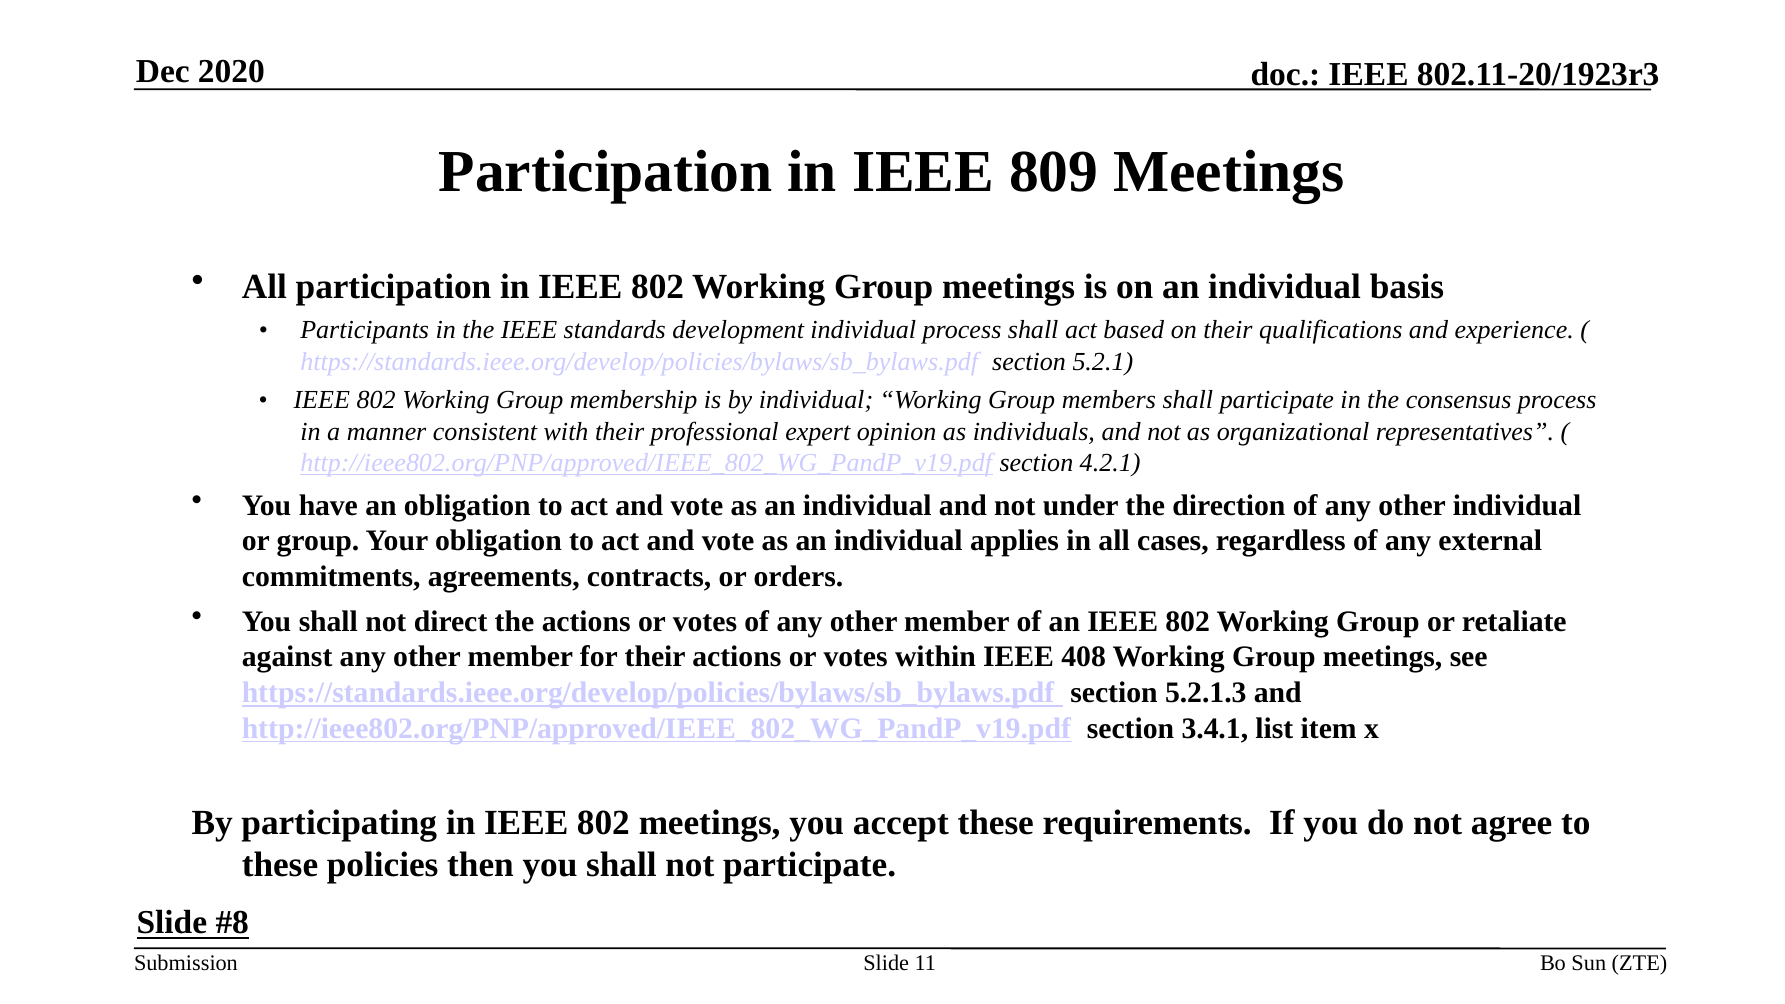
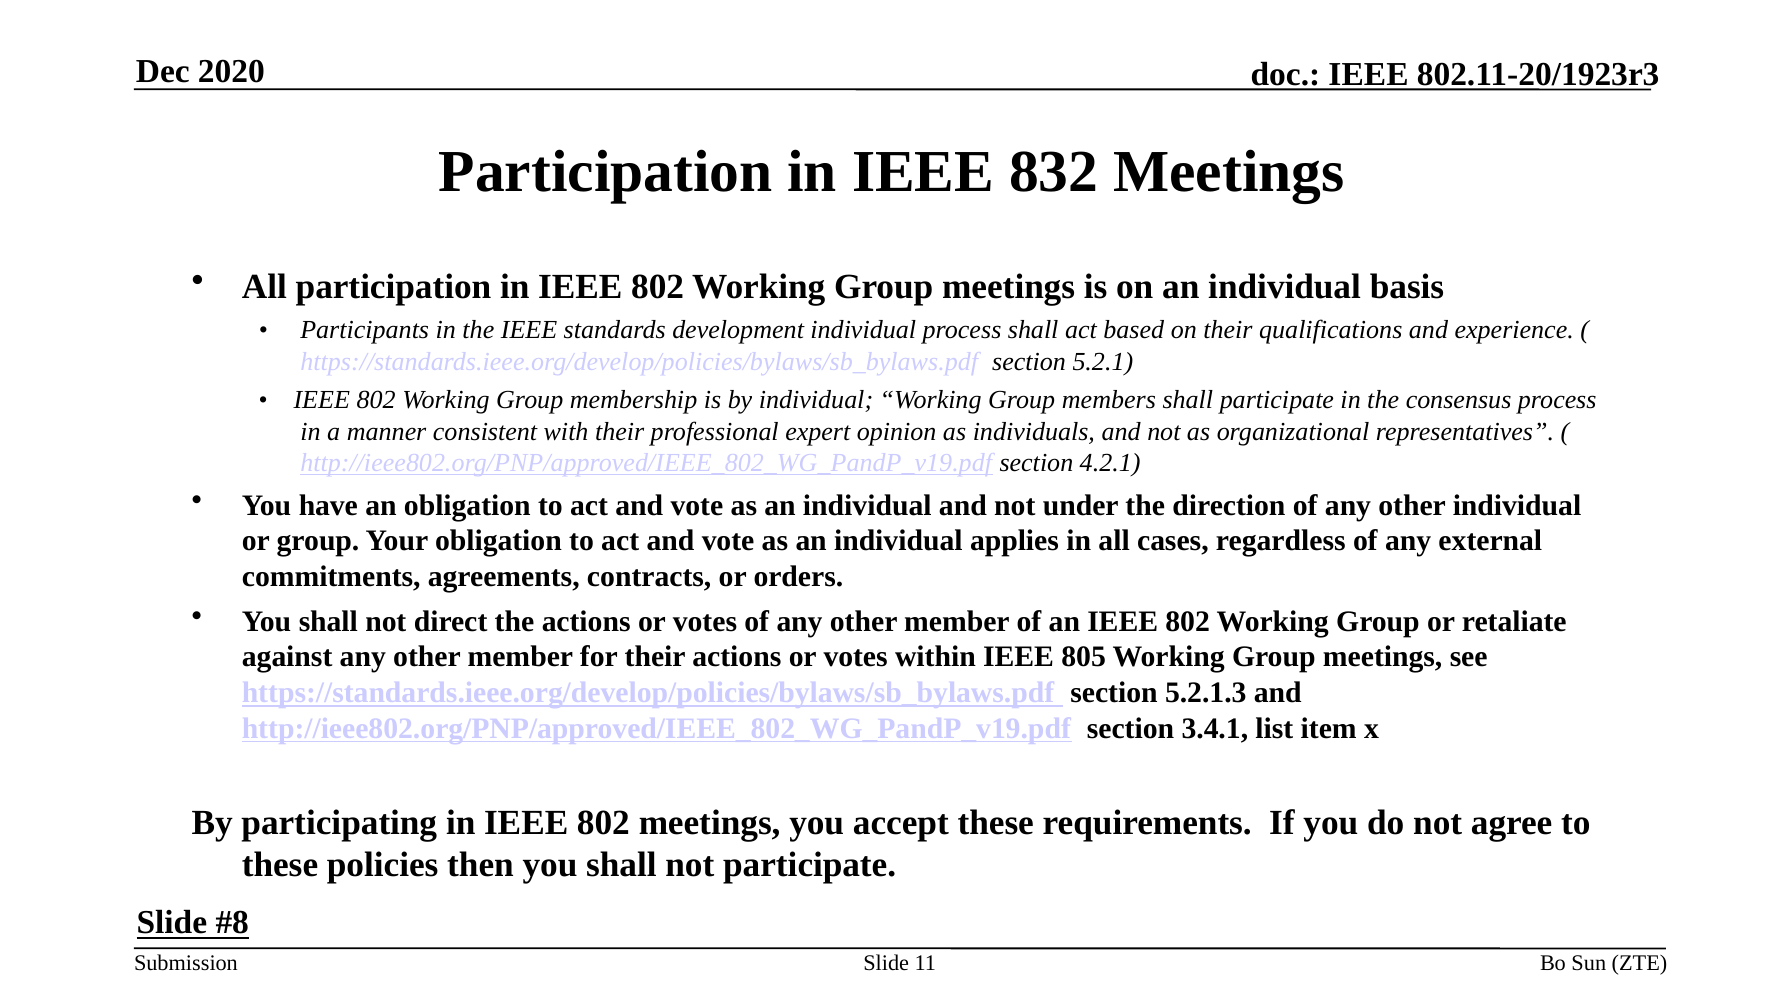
809: 809 -> 832
408: 408 -> 805
